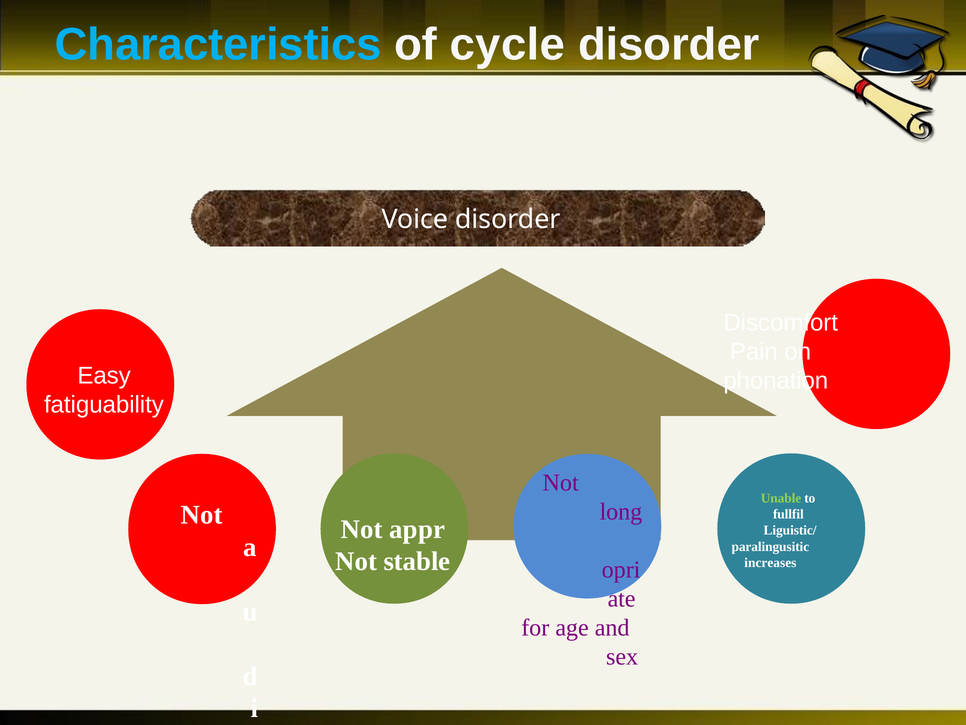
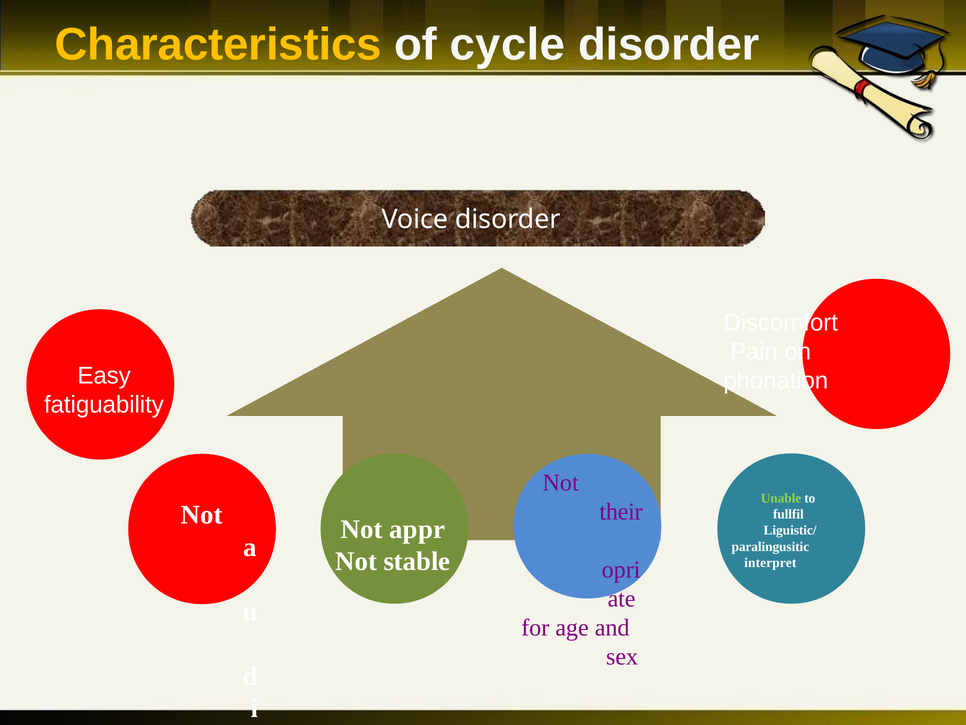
Characteristics colour: light blue -> yellow
long: long -> their
increases: increases -> interpret
